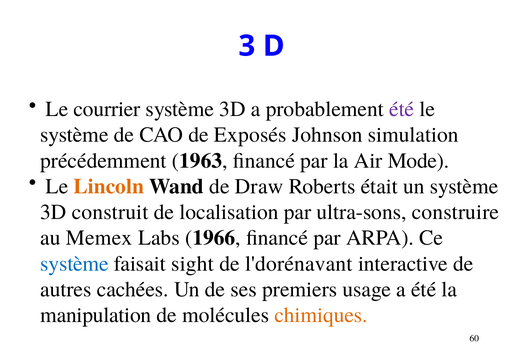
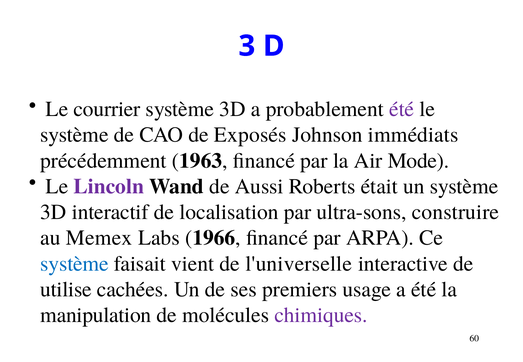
simulation: simulation -> immédiats
Lincoln colour: orange -> purple
Draw: Draw -> Aussi
construit: construit -> interactif
sight: sight -> vient
l'dorénavant: l'dorénavant -> l'universelle
autres: autres -> utilise
chimiques colour: orange -> purple
